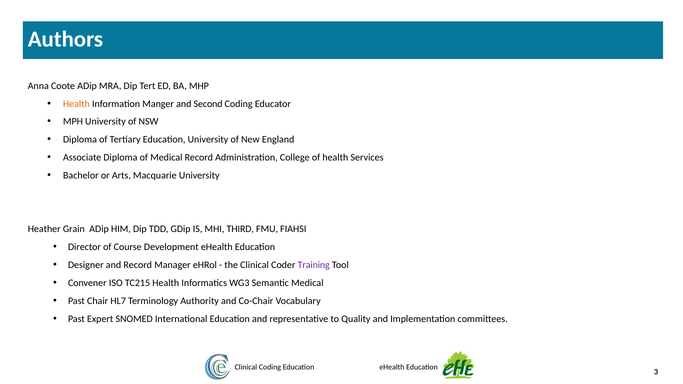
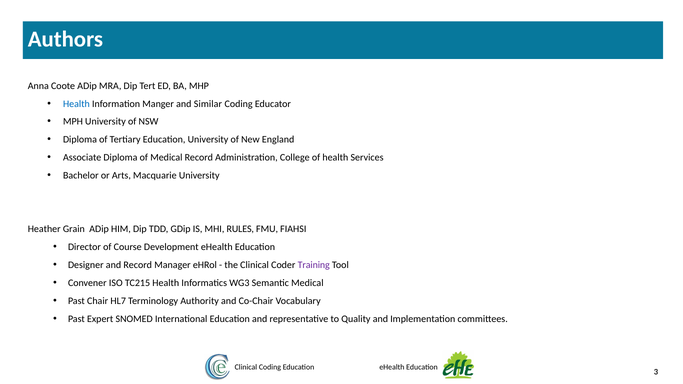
Health at (76, 104) colour: orange -> blue
Second: Second -> Similar
THIRD: THIRD -> RULES
